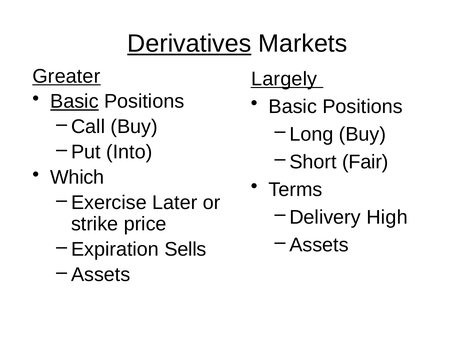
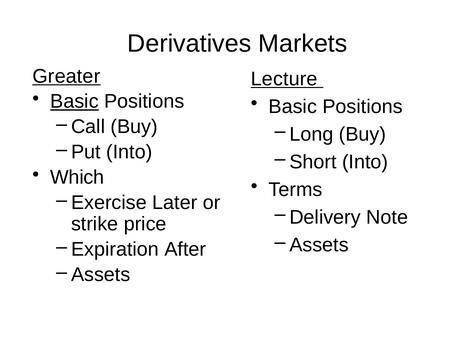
Derivatives underline: present -> none
Largely: Largely -> Lecture
Short Fair: Fair -> Into
High: High -> Note
Sells: Sells -> After
